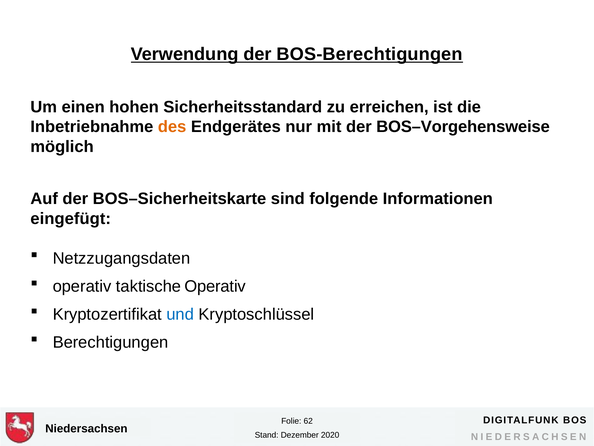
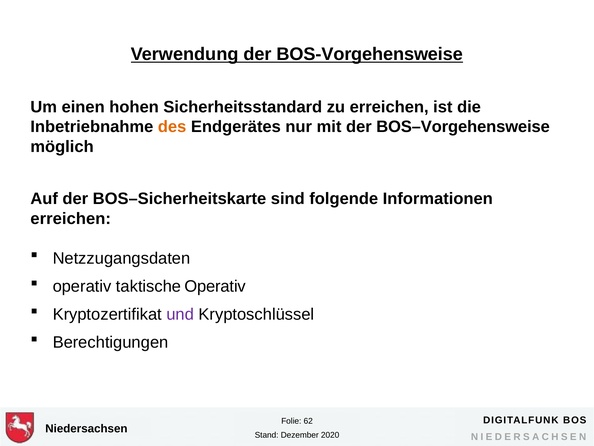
BOS-Berechtigungen: BOS-Berechtigungen -> BOS-Vorgehensweise
eingefügt at (71, 218): eingefügt -> erreichen
und colour: blue -> purple
